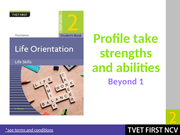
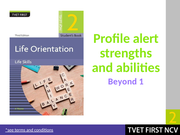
take: take -> alert
